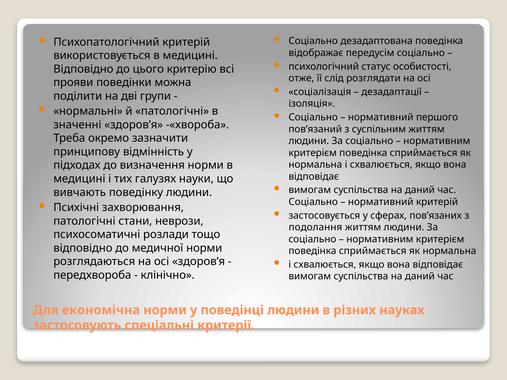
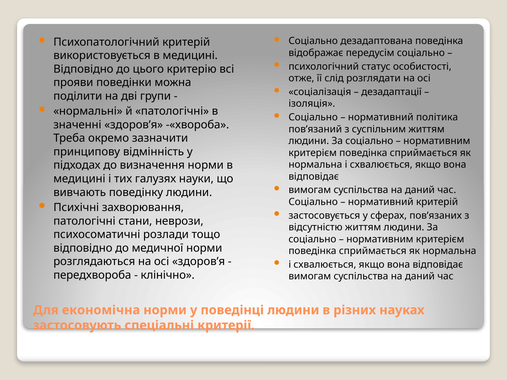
першого: першого -> політика
подолання: подолання -> відсутністю
